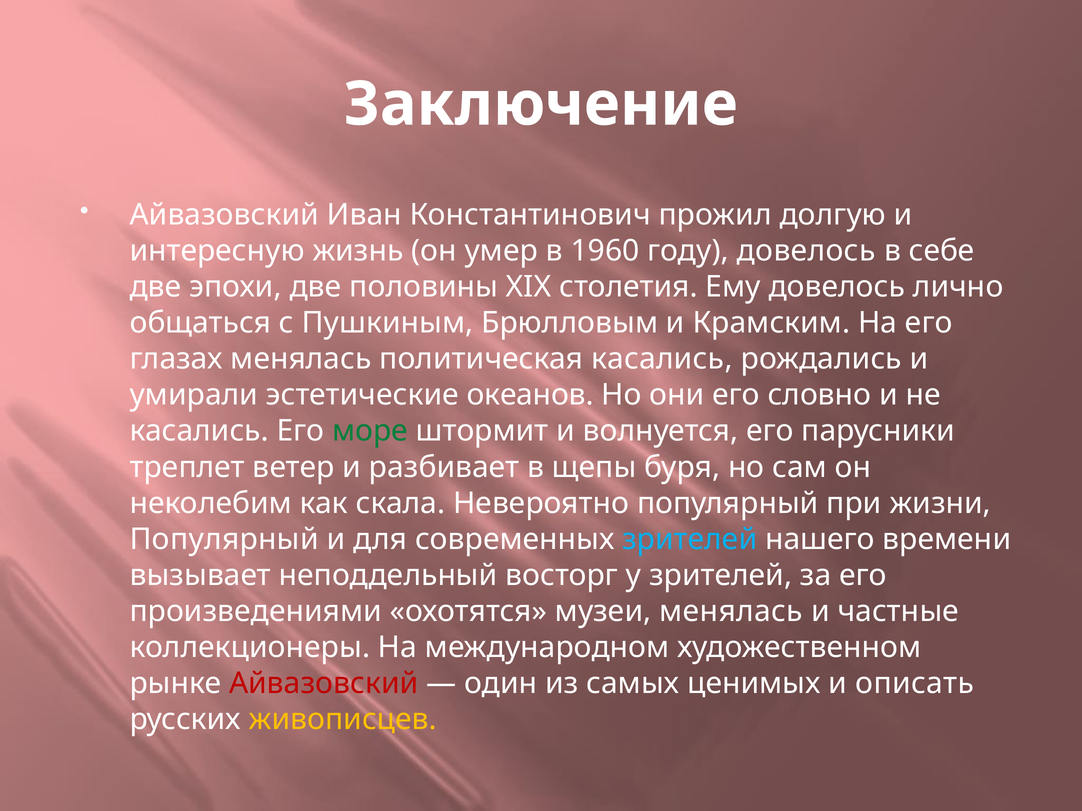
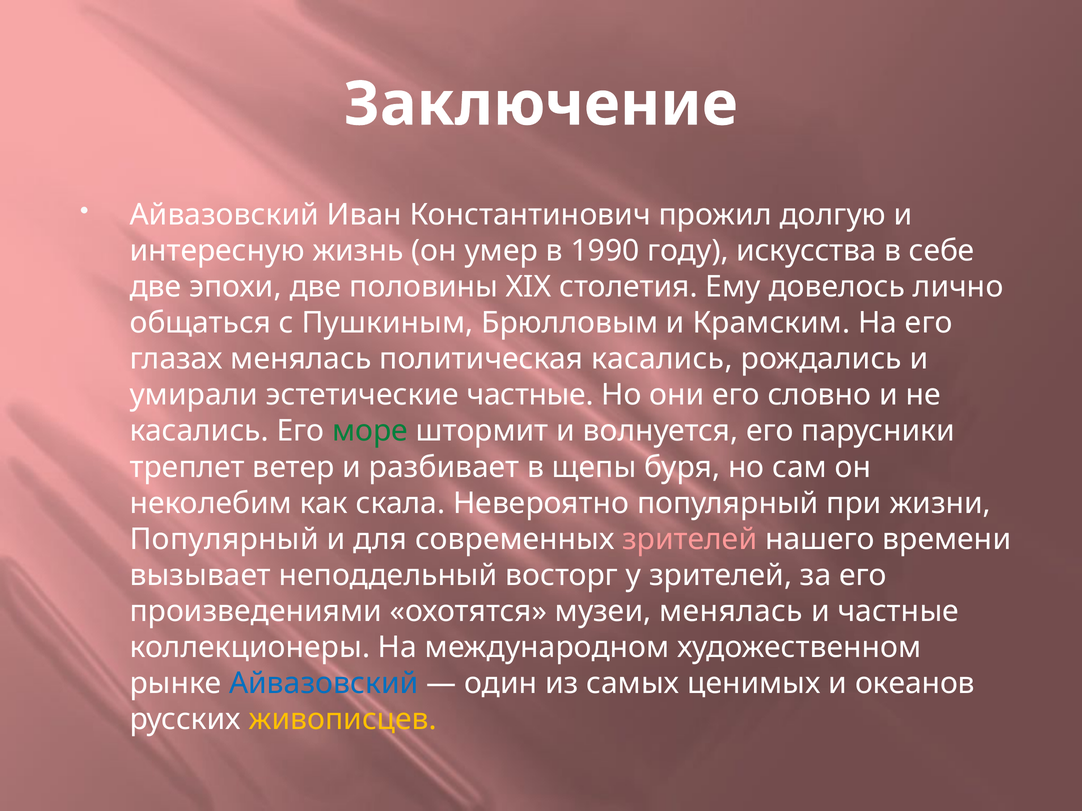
1960: 1960 -> 1990
году довелось: довелось -> искусства
эстетические океанов: океанов -> частные
зрителей at (690, 540) colour: light blue -> pink
Айвазовский at (324, 684) colour: red -> blue
описать: описать -> океанов
